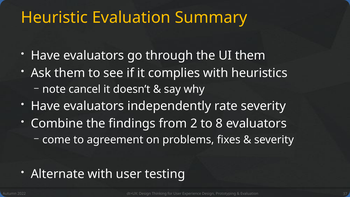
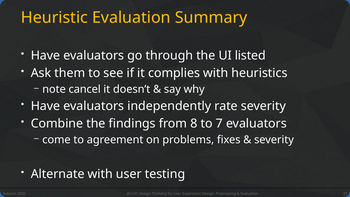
UI them: them -> listed
2: 2 -> 8
8: 8 -> 7
